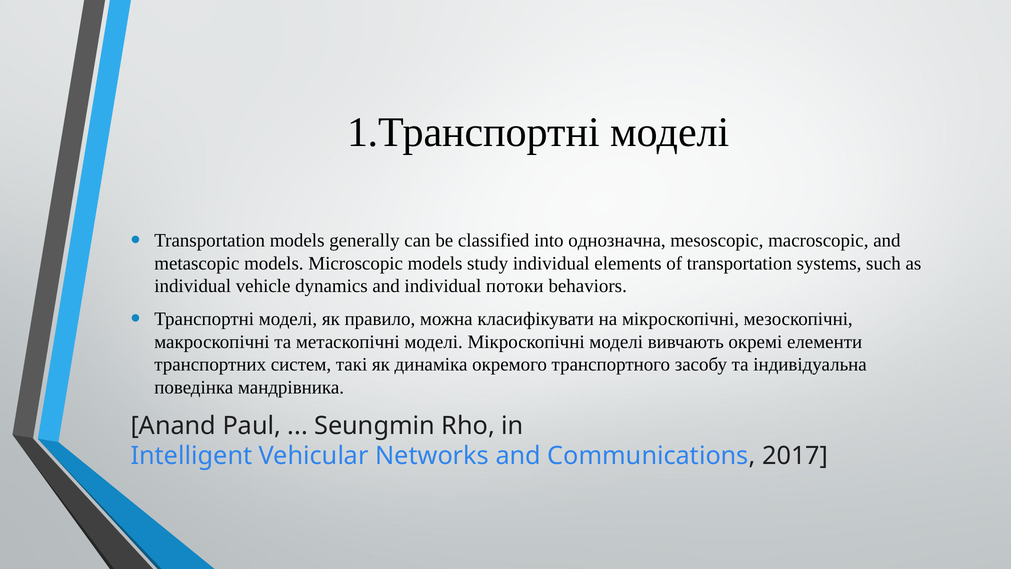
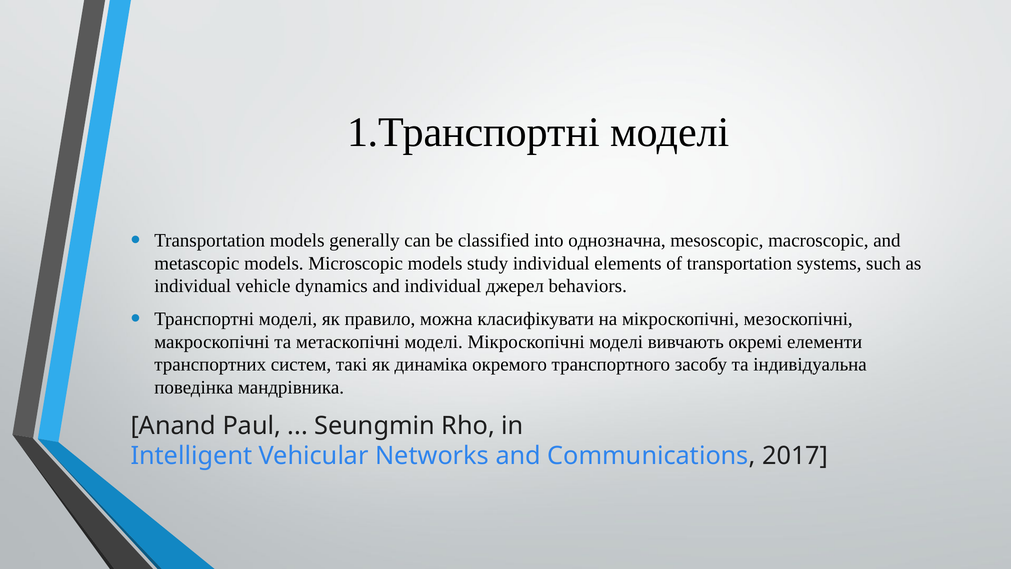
потоки: потоки -> джерел
